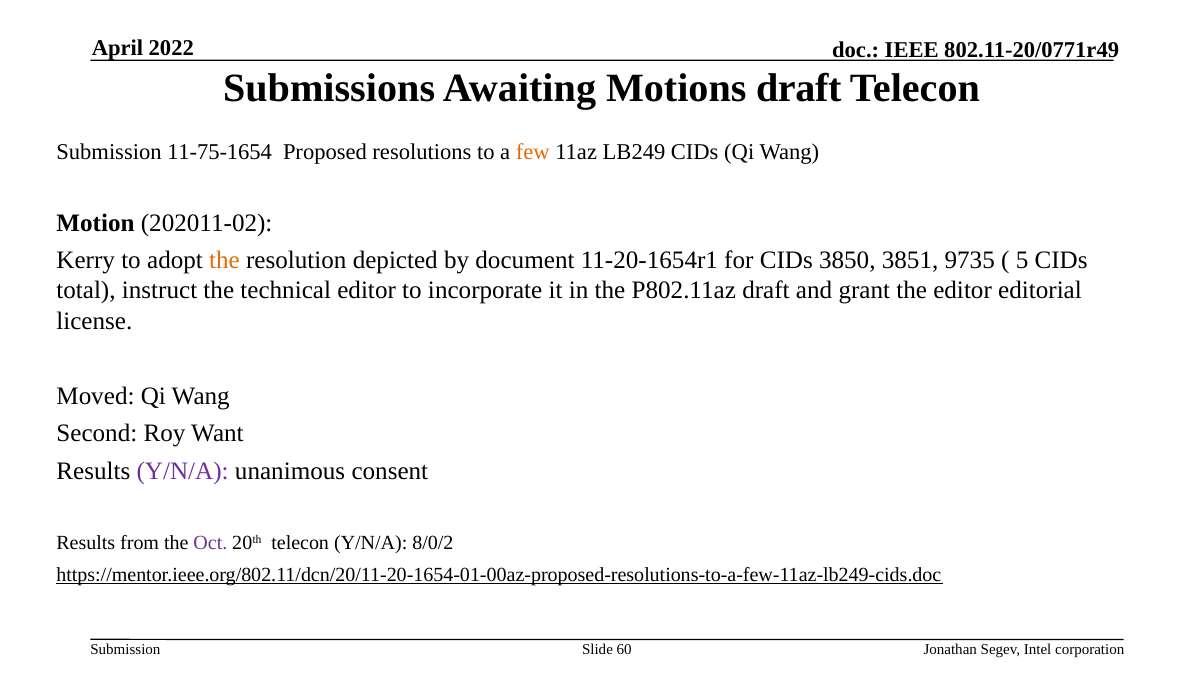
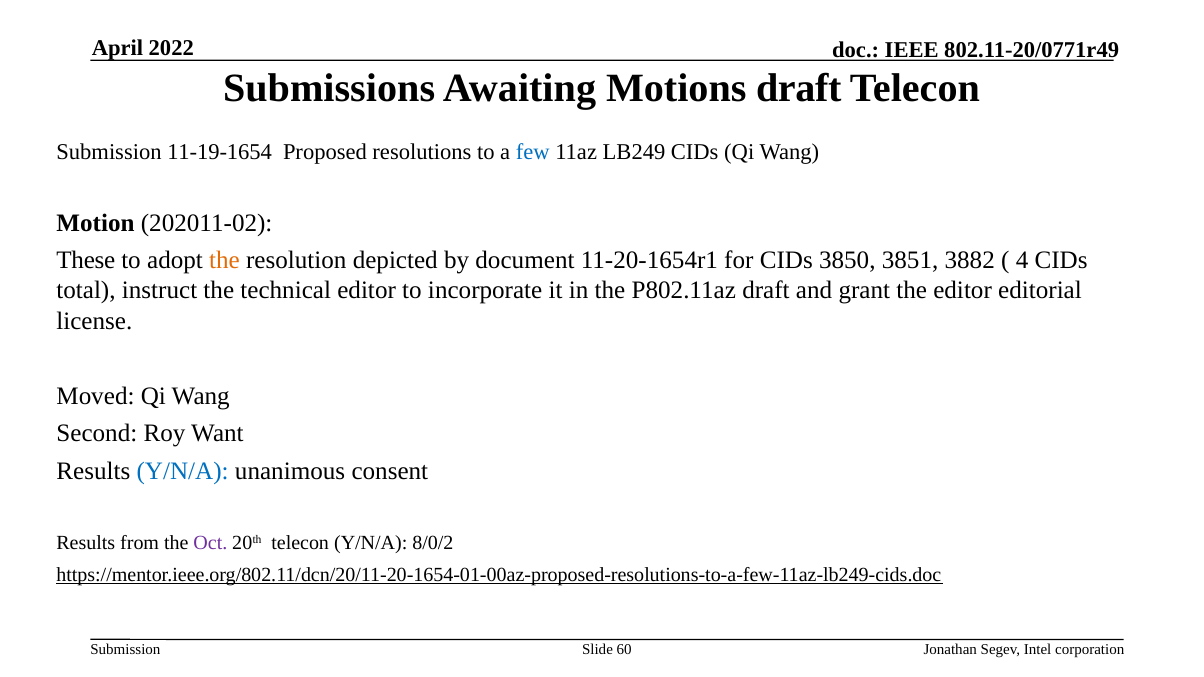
11-75-1654: 11-75-1654 -> 11-19-1654
few colour: orange -> blue
Kerry: Kerry -> These
9735: 9735 -> 3882
5: 5 -> 4
Y/N/A at (183, 471) colour: purple -> blue
